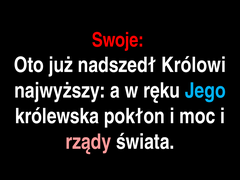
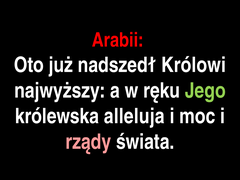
Swoje: Swoje -> Arabii
Jego colour: light blue -> light green
pokłon: pokłon -> alleluja
